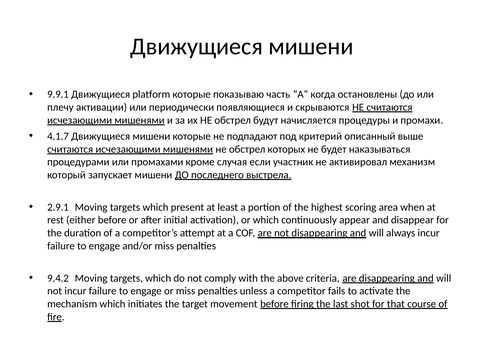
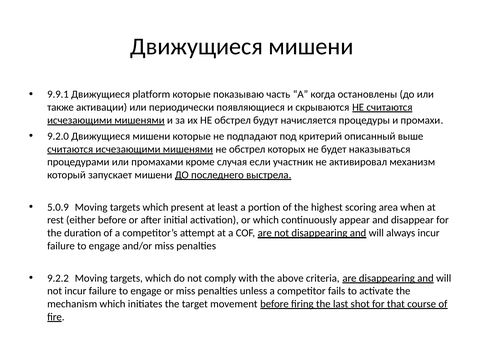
плечу: плечу -> также
4.1.7: 4.1.7 -> 9.2.0
2.9.1: 2.9.1 -> 5.0.9
9.4.2: 9.4.2 -> 9.2.2
